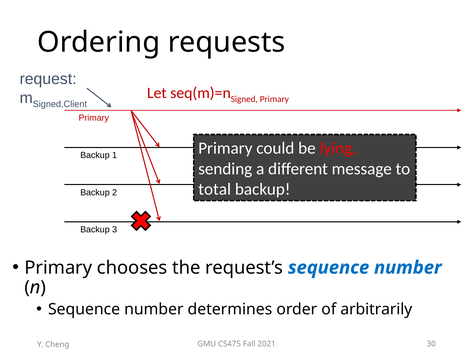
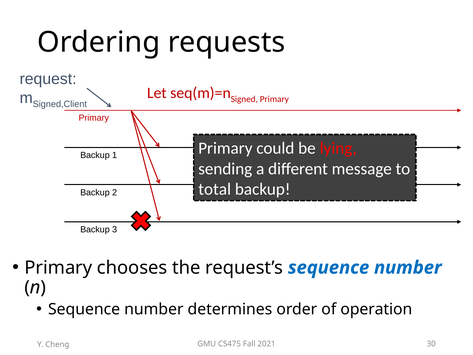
arbitrarily: arbitrarily -> operation
